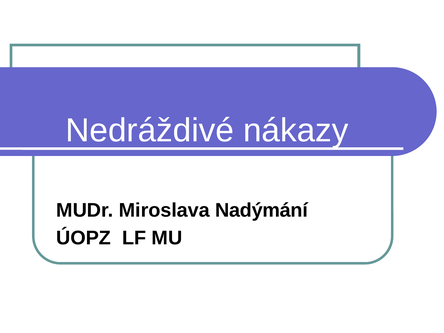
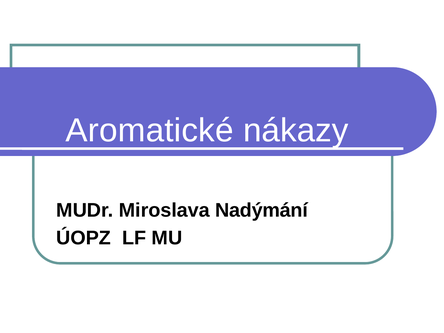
Nedráždivé: Nedráždivé -> Aromatické
